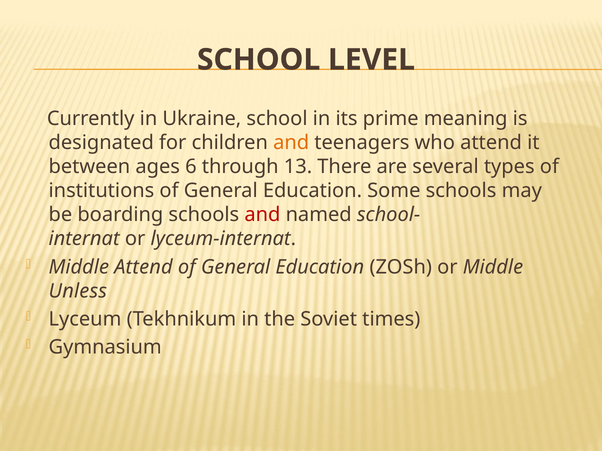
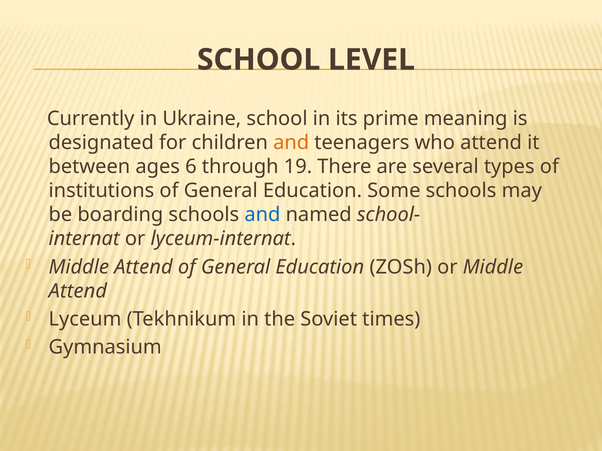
13: 13 -> 19
and at (262, 215) colour: red -> blue
Unless at (78, 291): Unless -> Attend
